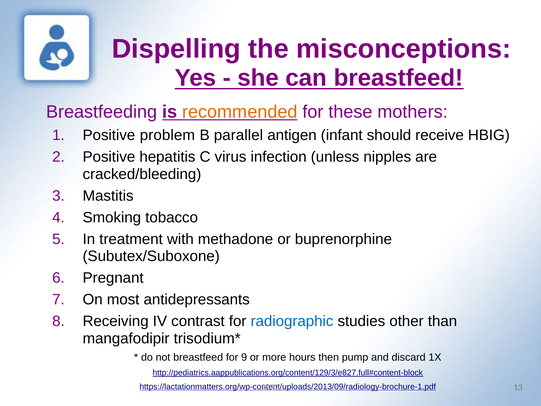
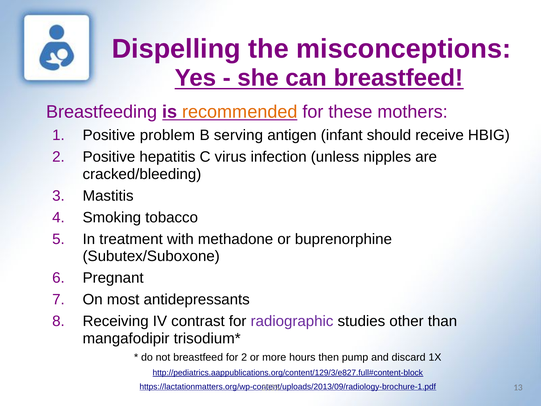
parallel: parallel -> serving
radiographic colour: blue -> purple
for 9: 9 -> 2
